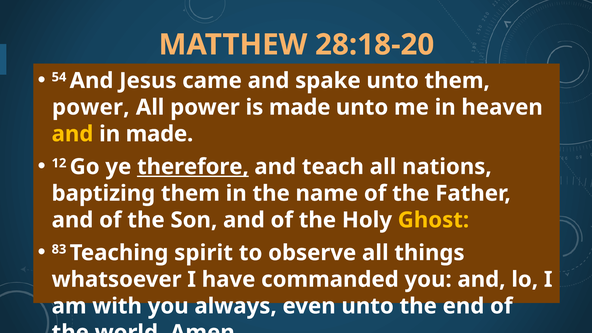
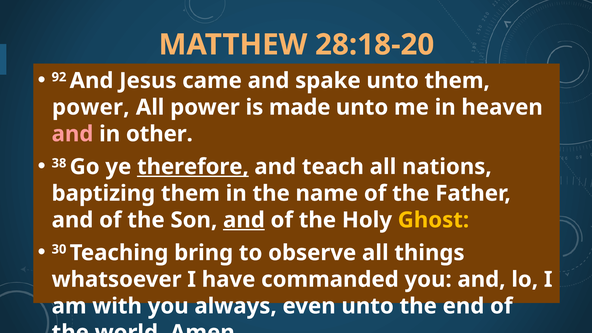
54: 54 -> 92
and at (72, 134) colour: yellow -> pink
in made: made -> other
12: 12 -> 38
and at (244, 220) underline: none -> present
83: 83 -> 30
spirit: spirit -> bring
